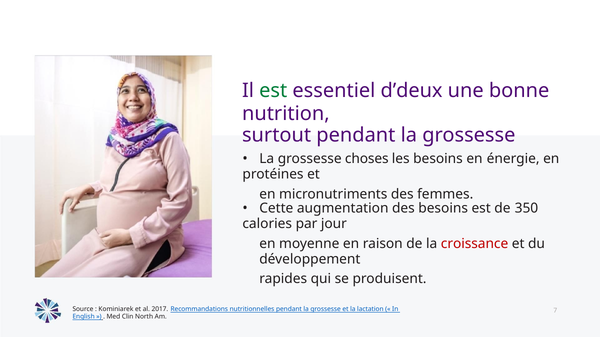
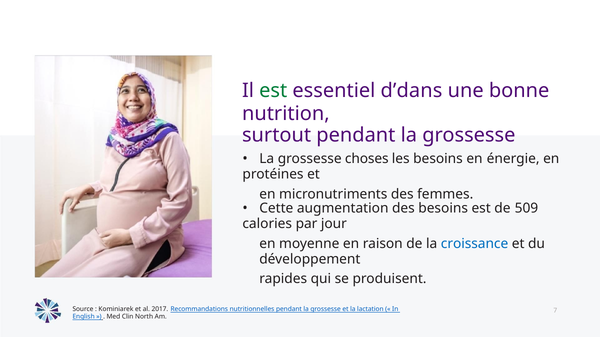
d’deux: d’deux -> d’dans
350: 350 -> 509
croissance colour: red -> blue
